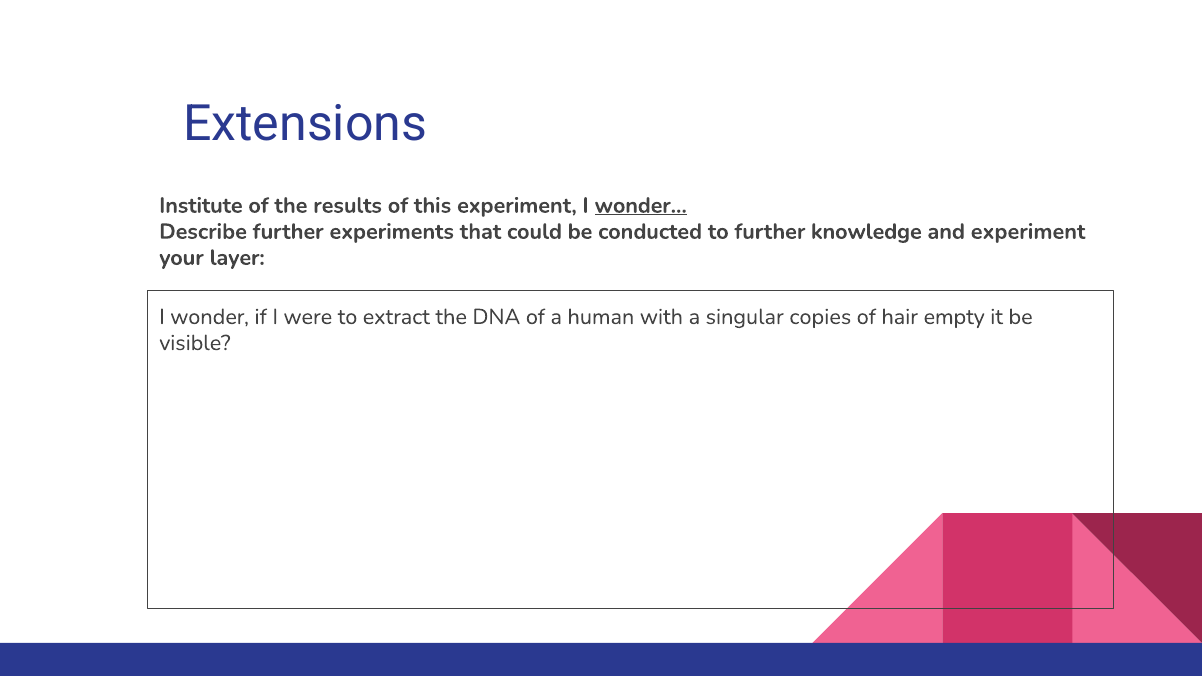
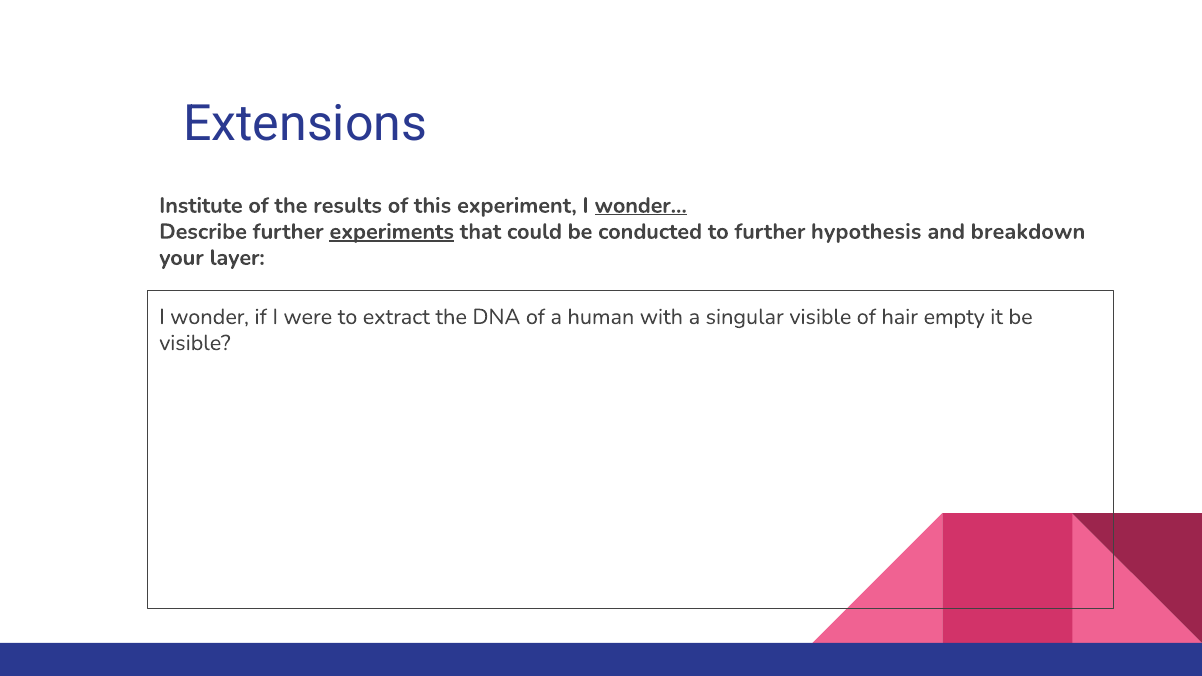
experiments underline: none -> present
knowledge: knowledge -> hypothesis
and experiment: experiment -> breakdown
singular copies: copies -> visible
